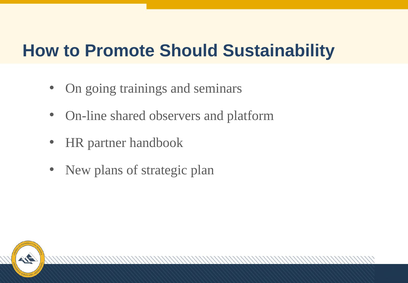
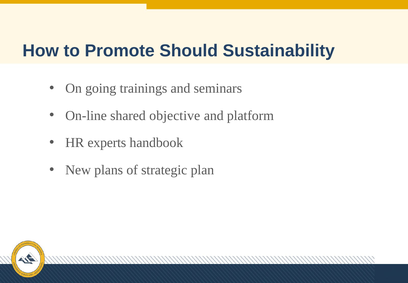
observers: observers -> objective
partner: partner -> experts
